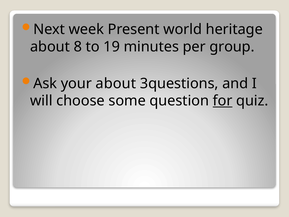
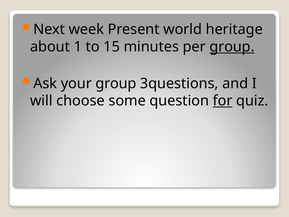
8: 8 -> 1
19: 19 -> 15
group at (232, 47) underline: none -> present
your about: about -> group
